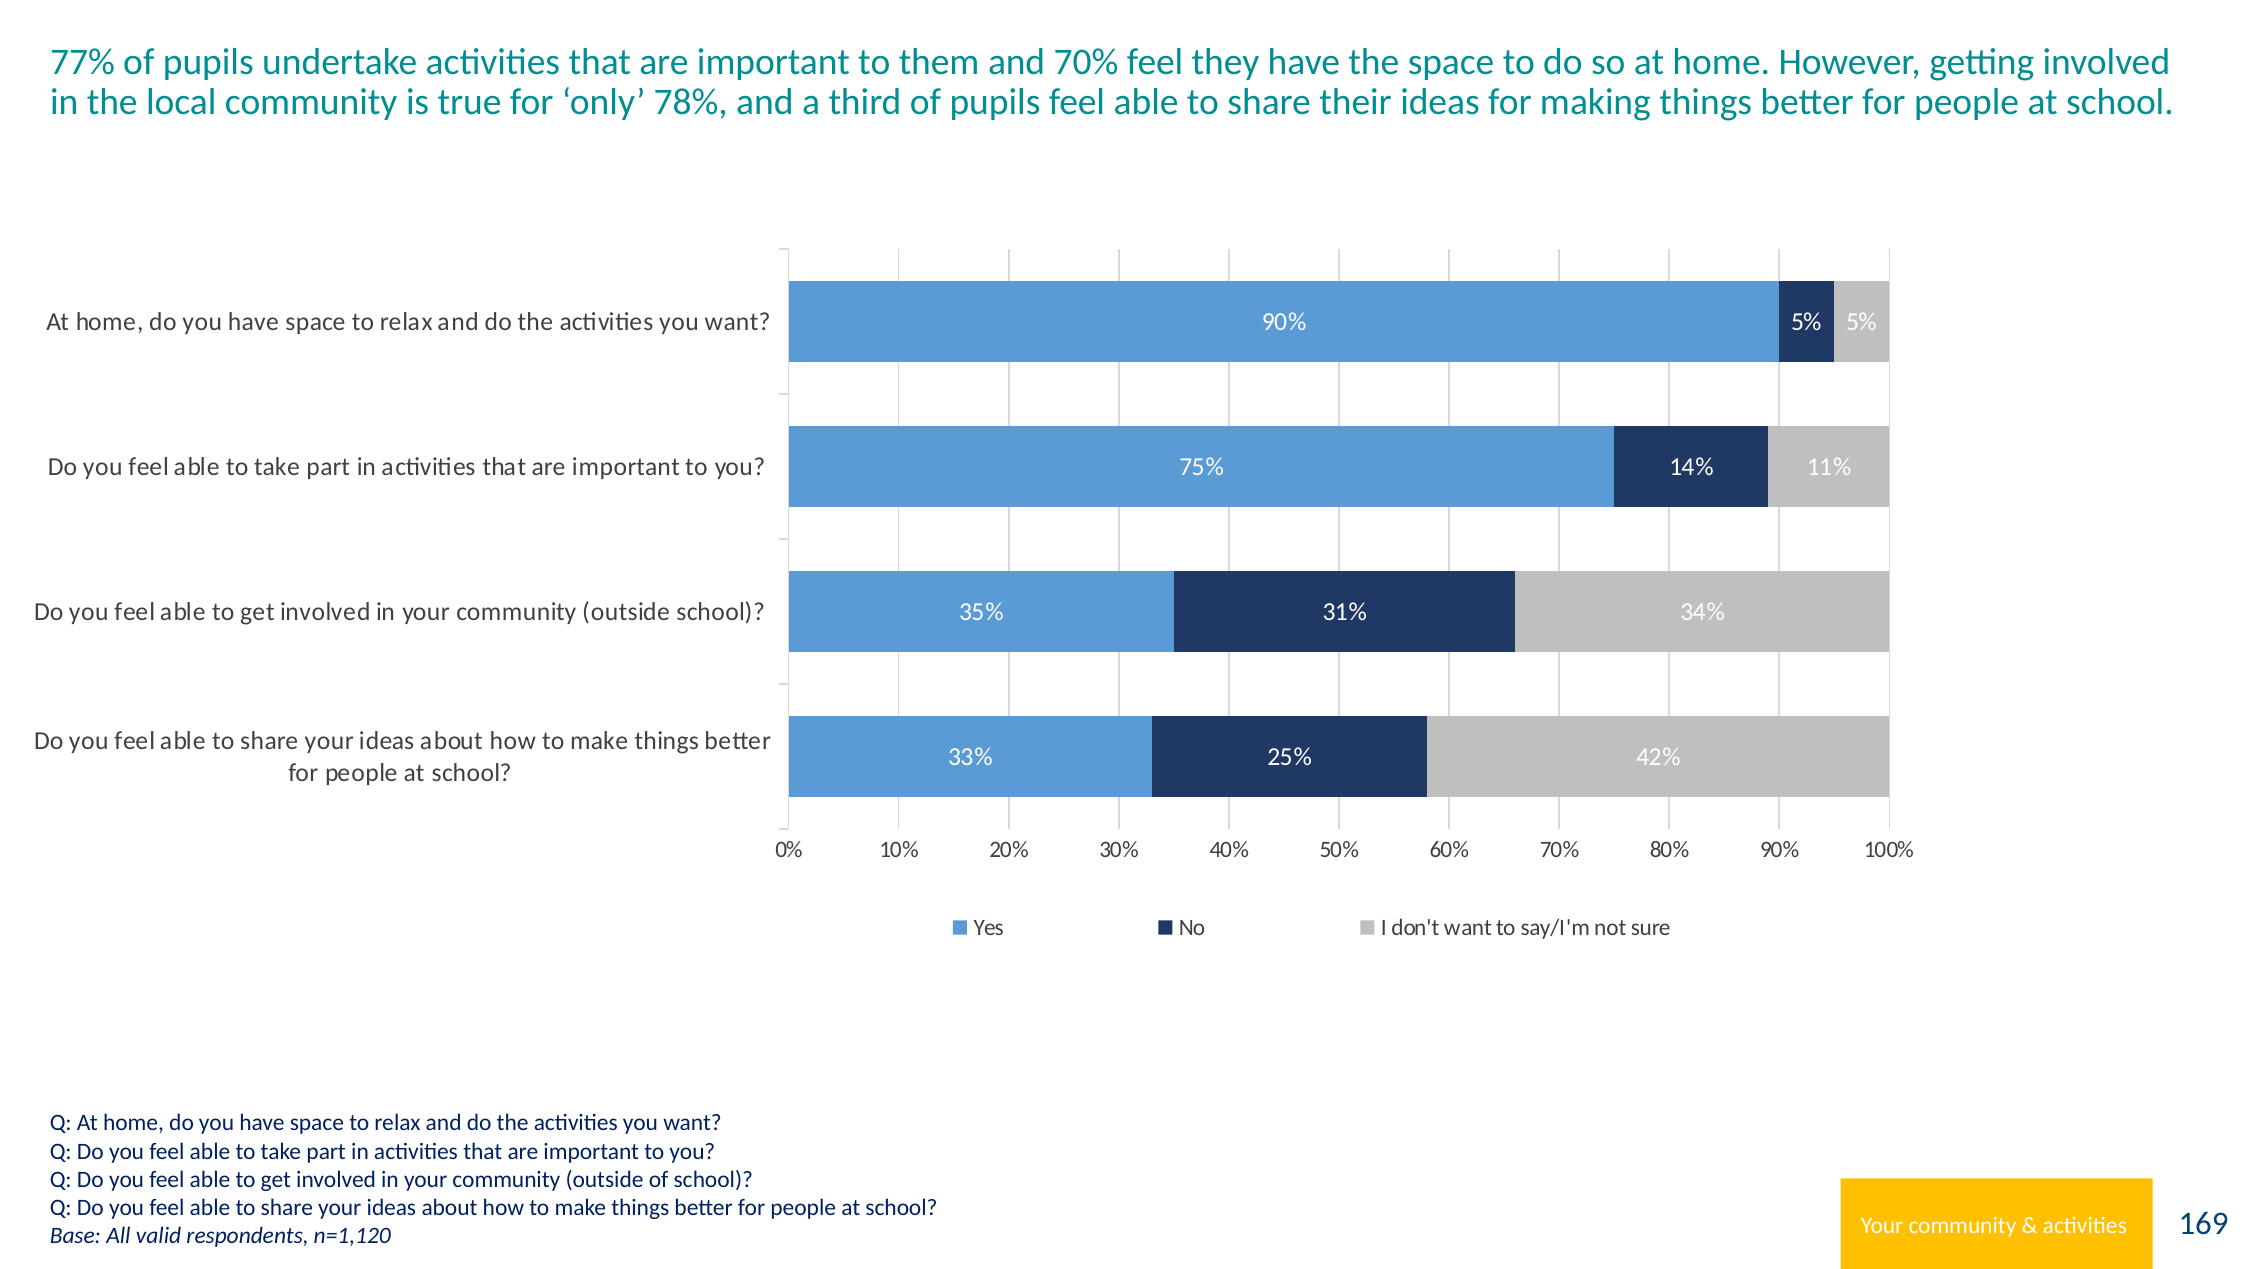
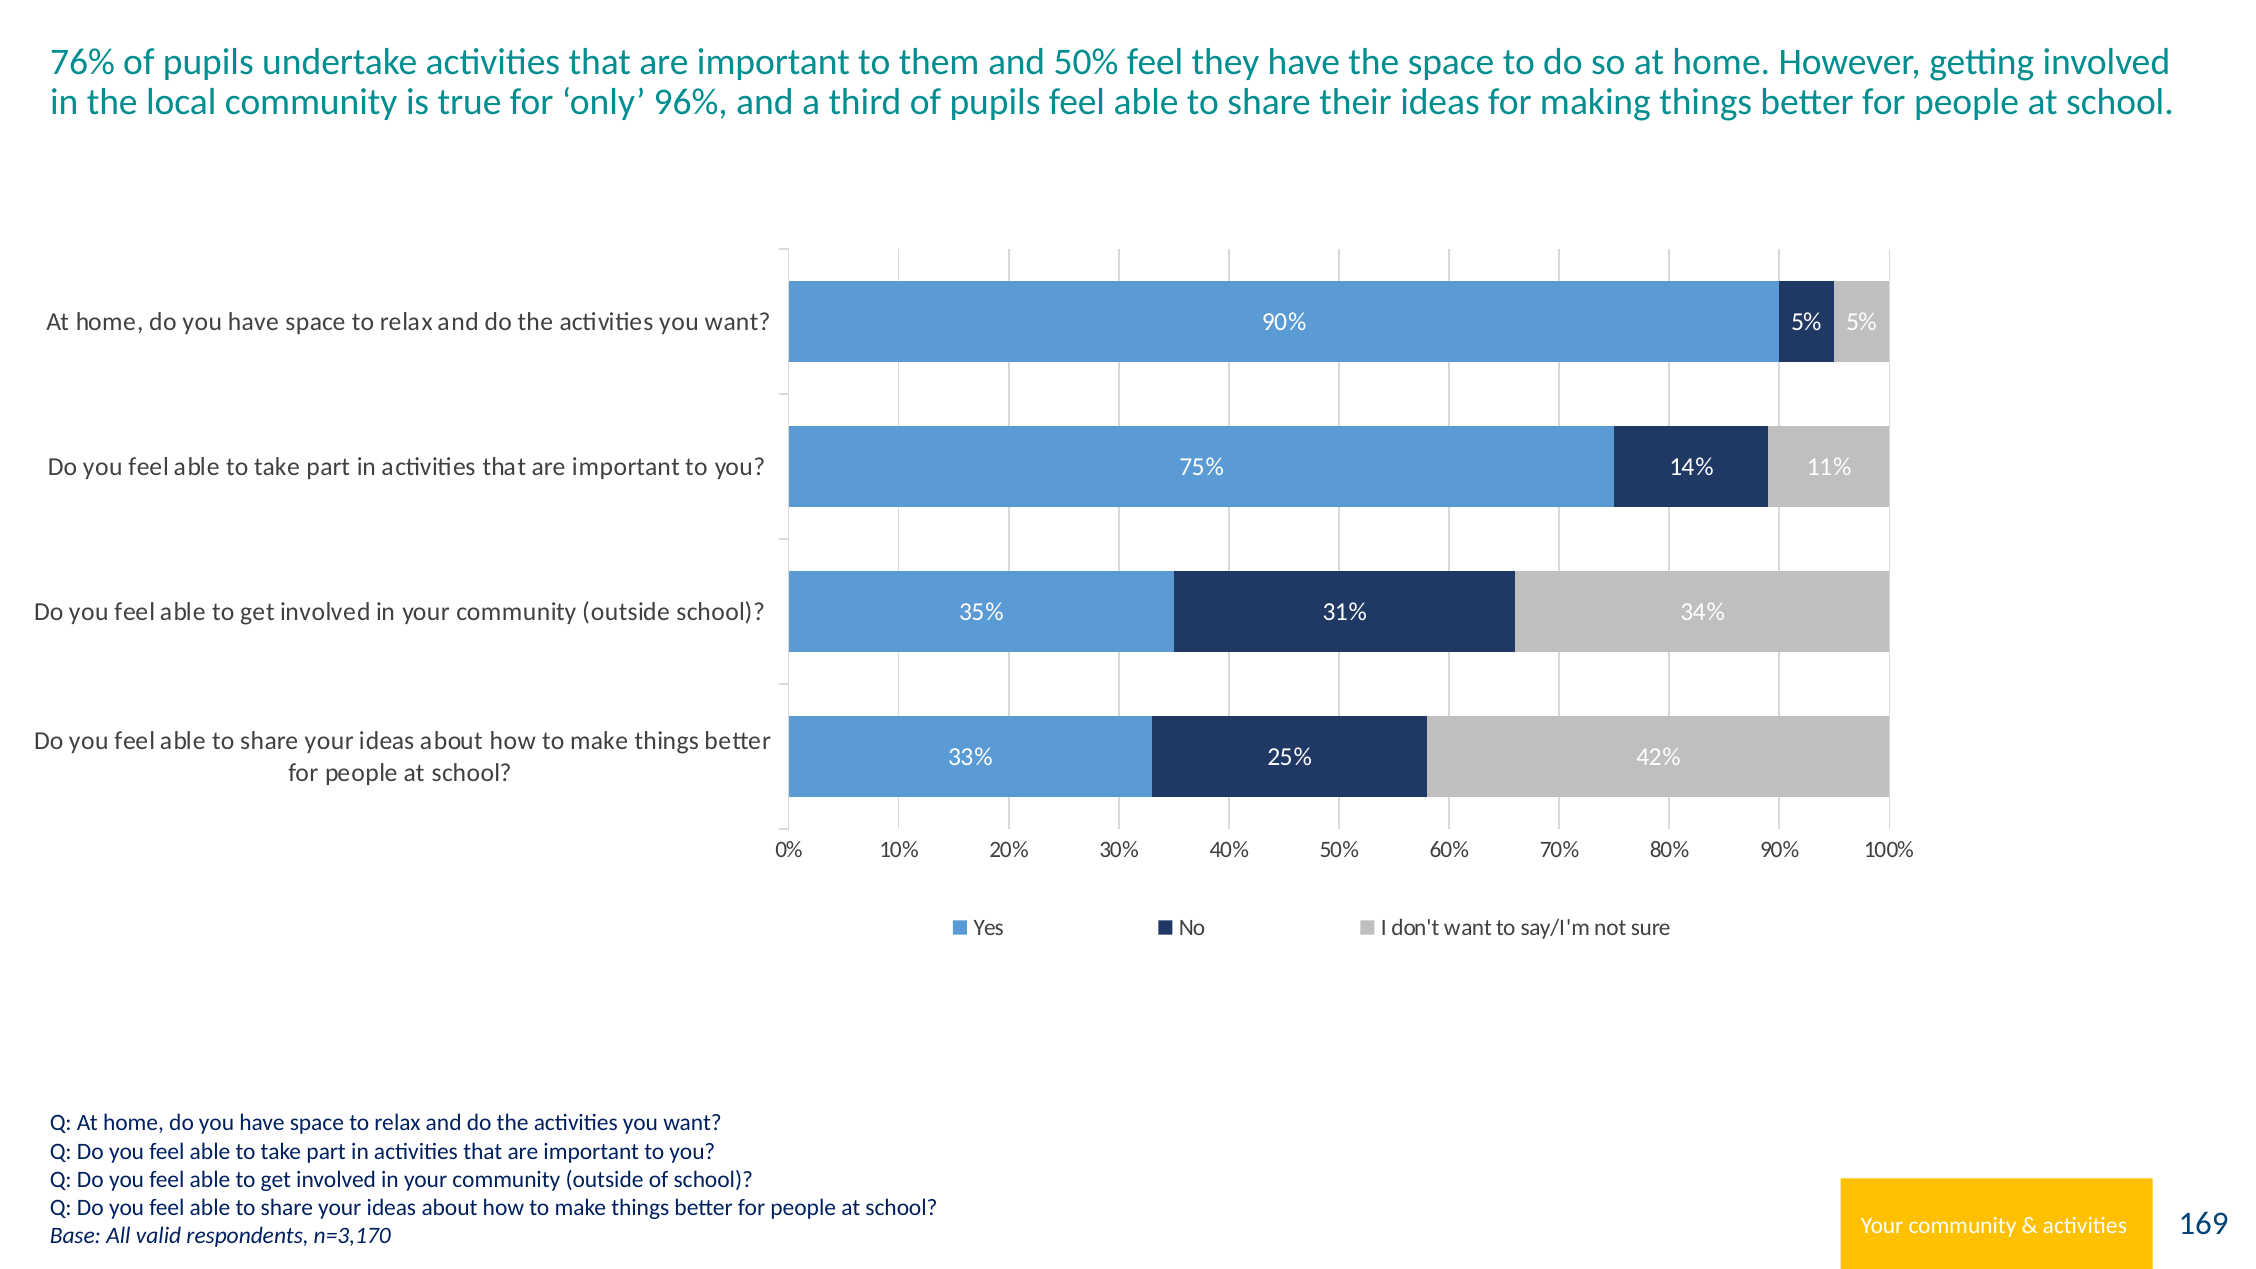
77%: 77% -> 76%
and 70%: 70% -> 50%
78%: 78% -> 96%
n=1,120: n=1,120 -> n=3,170
